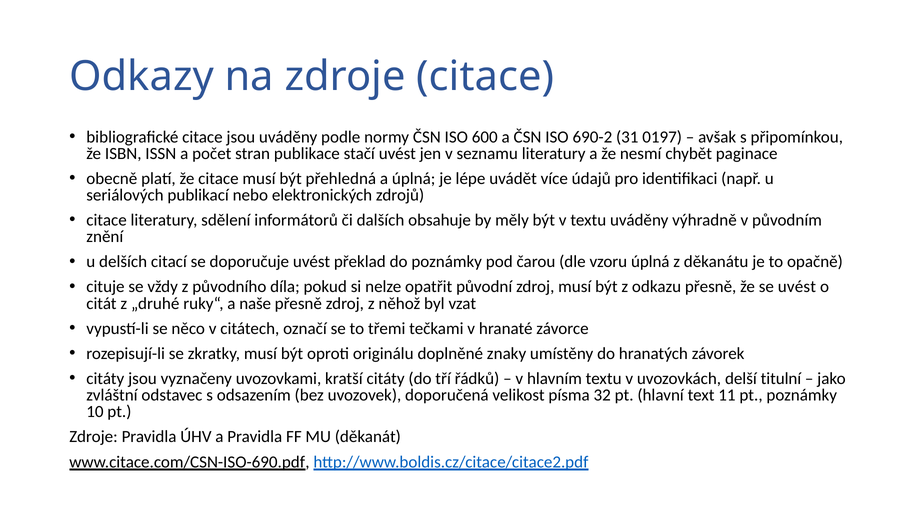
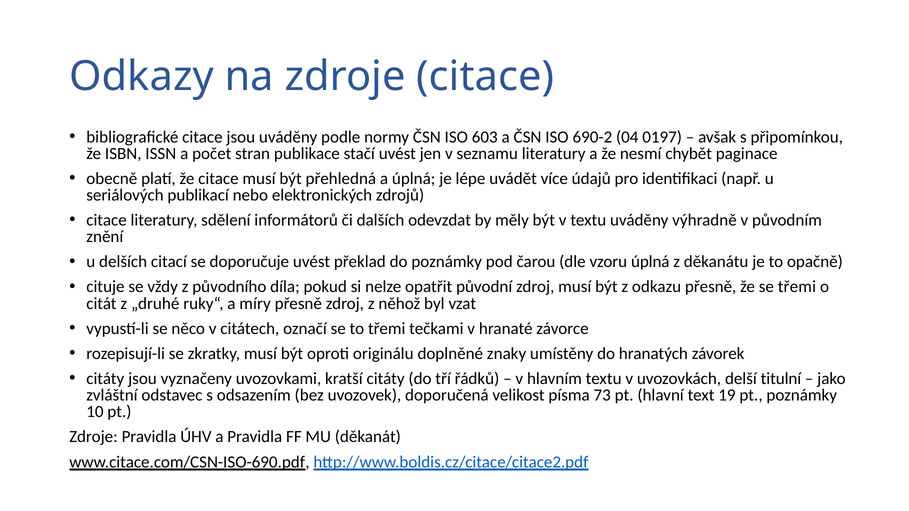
600: 600 -> 603
31: 31 -> 04
obsahuje: obsahuje -> odevzdat
se uvést: uvést -> třemi
naše: naše -> míry
32: 32 -> 73
11: 11 -> 19
